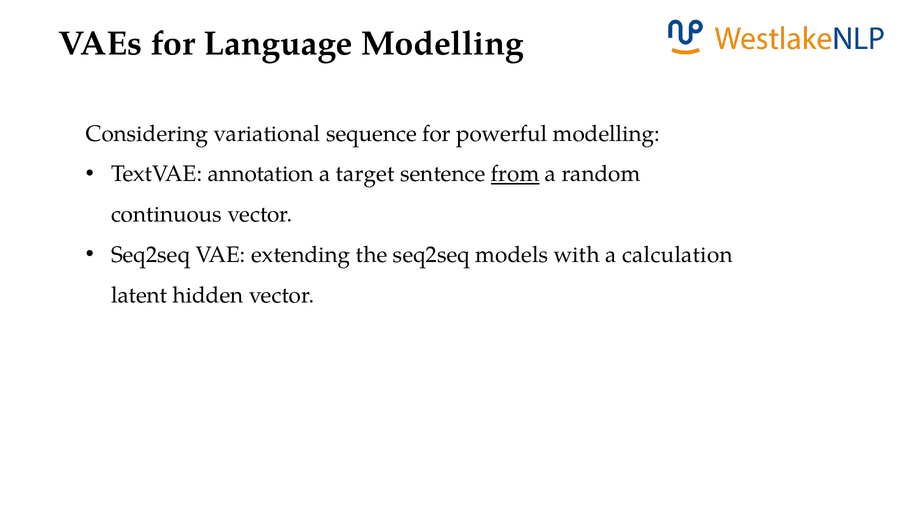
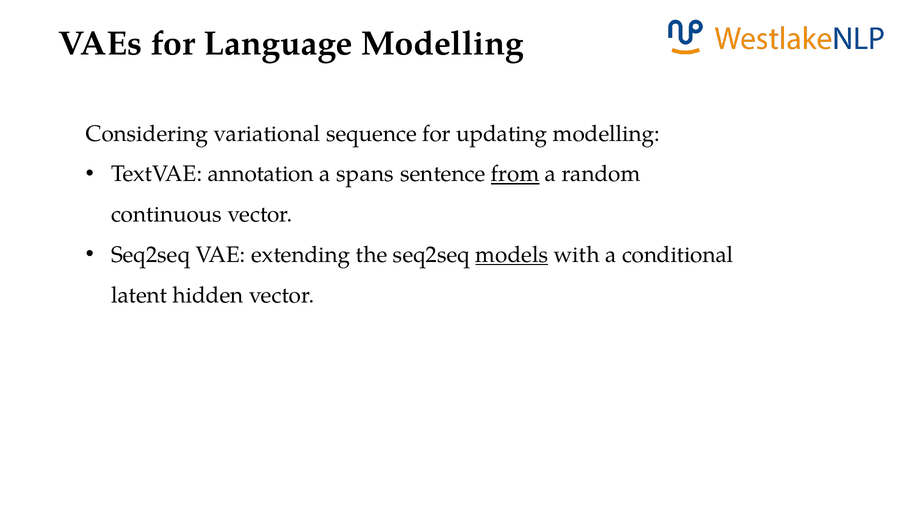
powerful: powerful -> updating
target: target -> spans
models underline: none -> present
calculation: calculation -> conditional
